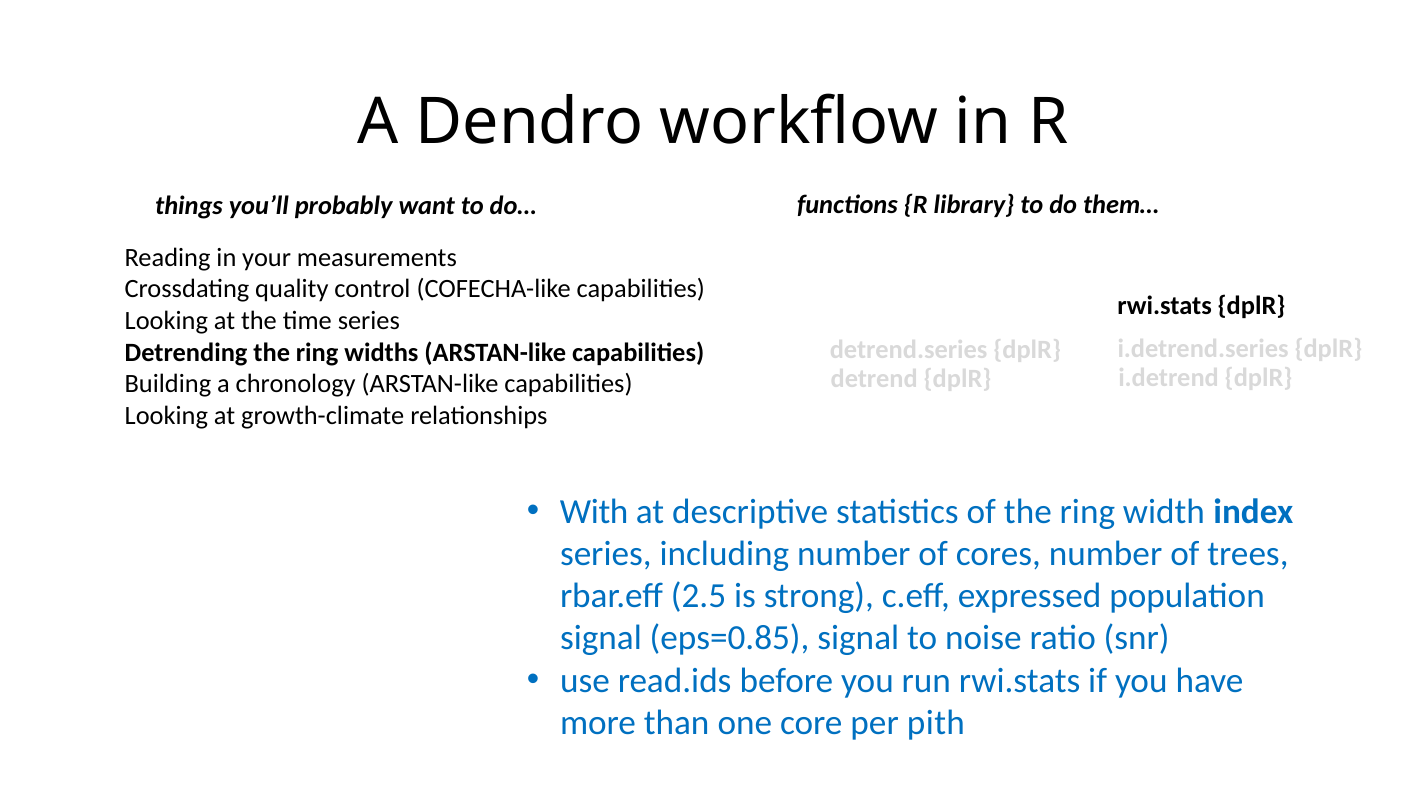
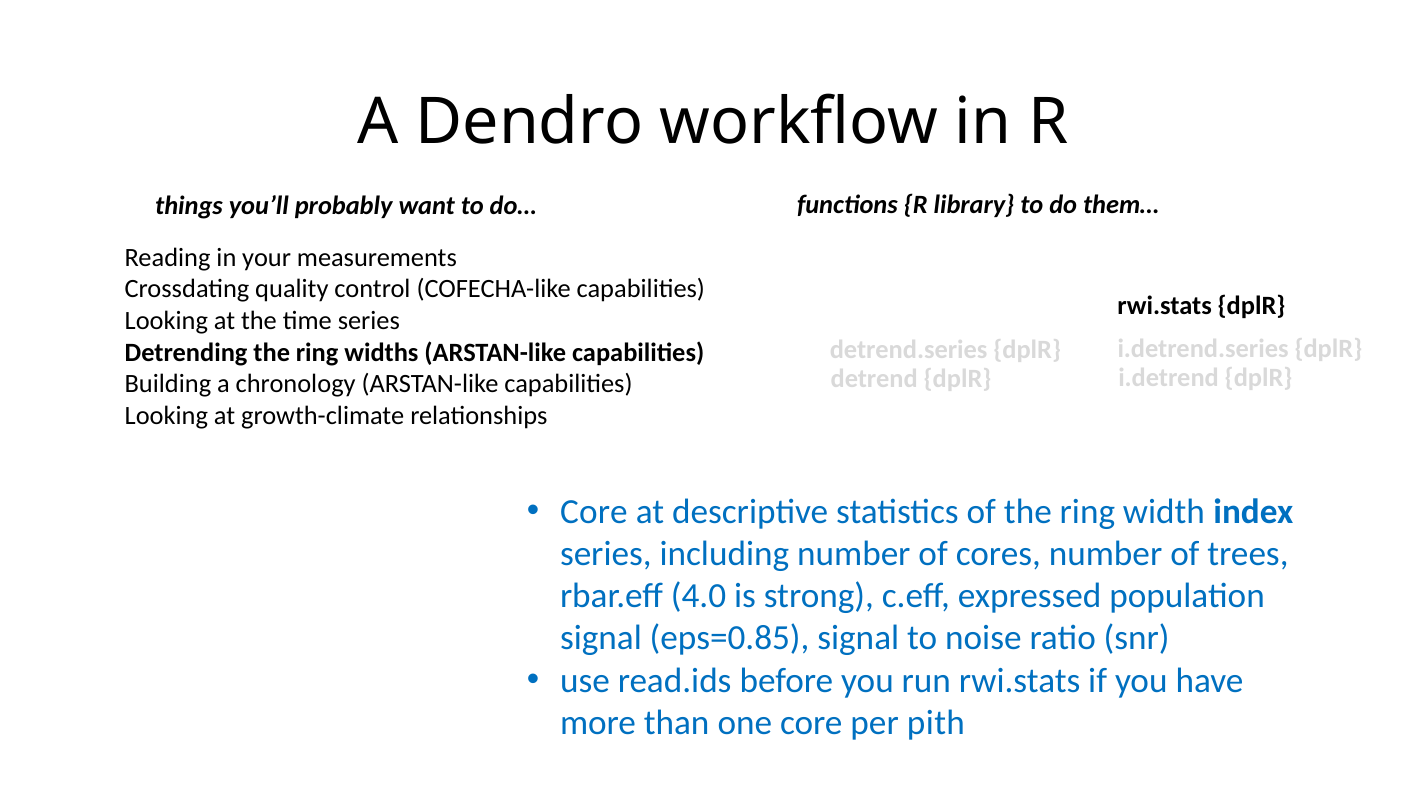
With at (594, 512): With -> Core
2.5: 2.5 -> 4.0
